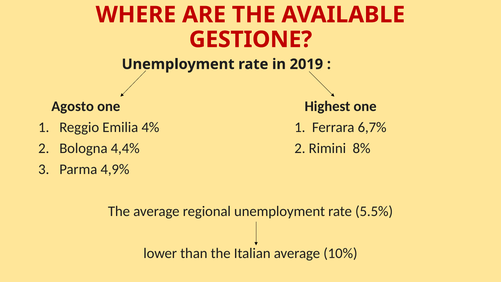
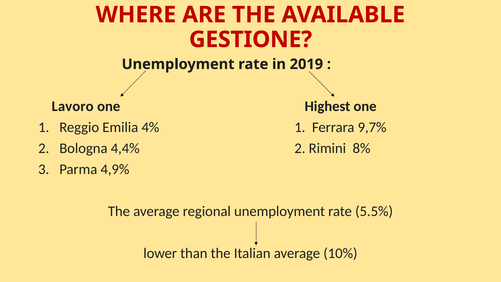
Agosto: Agosto -> Lavoro
6,7%: 6,7% -> 9,7%
